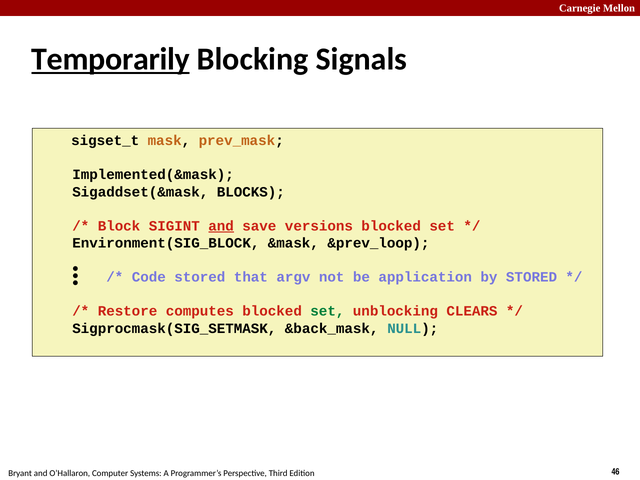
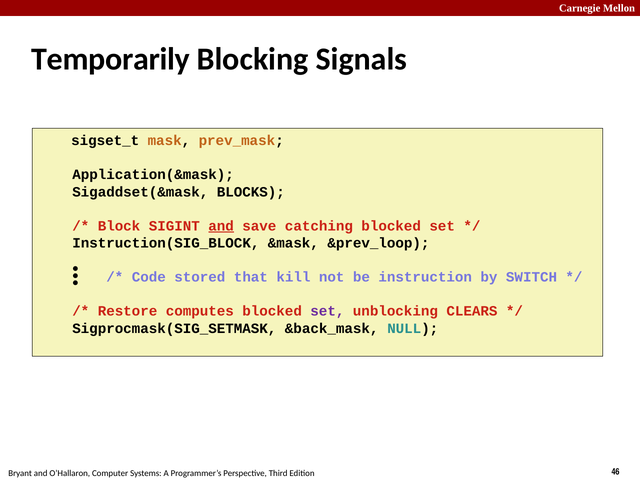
Temporarily underline: present -> none
Implemented(&mask: Implemented(&mask -> Application(&mask
versions: versions -> catching
Environment(SIG_BLOCK: Environment(SIG_BLOCK -> Instruction(SIG_BLOCK
argv: argv -> kill
application: application -> instruction
by STORED: STORED -> SWITCH
set at (327, 311) colour: green -> purple
